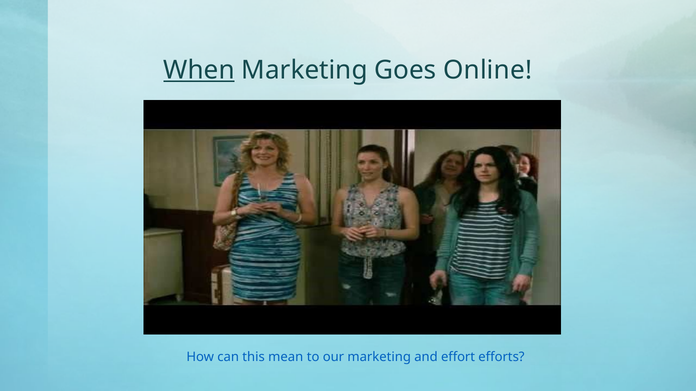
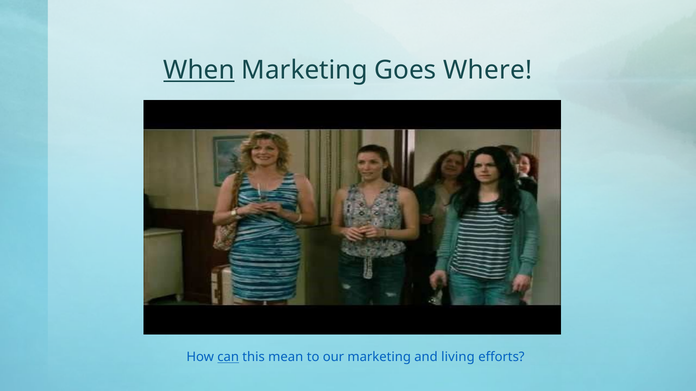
Online: Online -> Where
can underline: none -> present
effort: effort -> living
